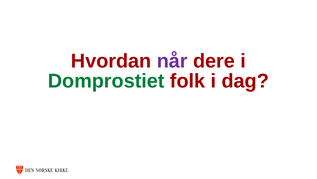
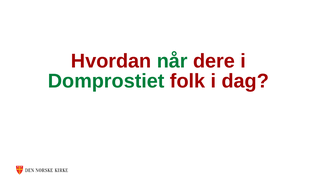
når colour: purple -> green
